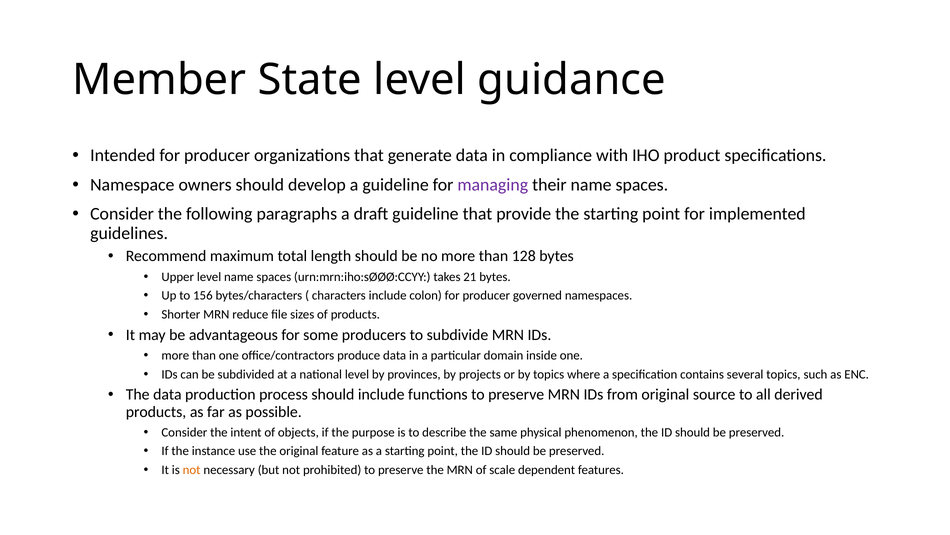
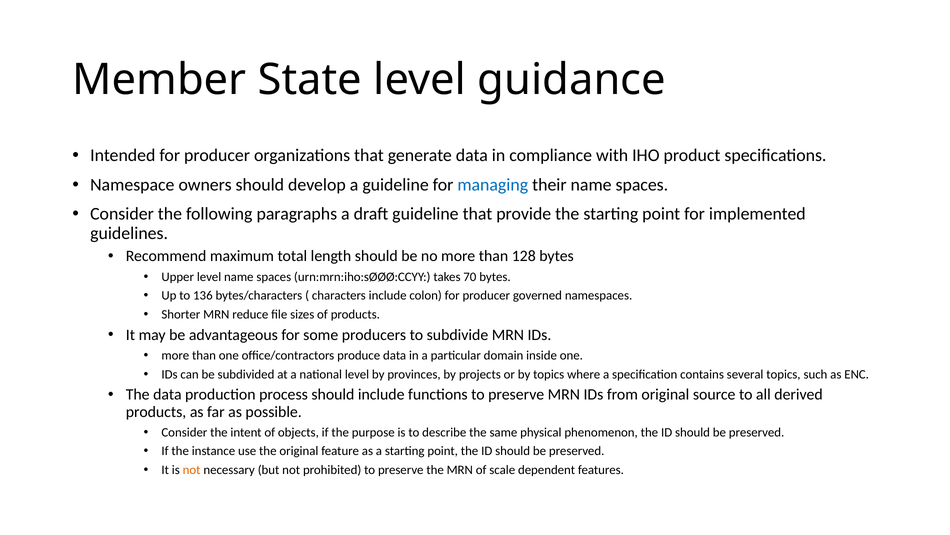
managing colour: purple -> blue
21: 21 -> 70
156: 156 -> 136
